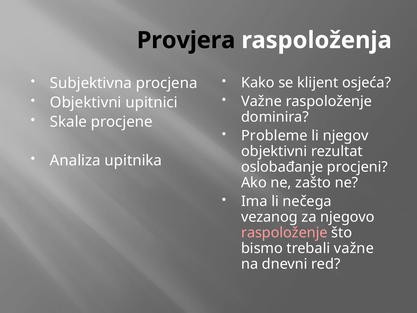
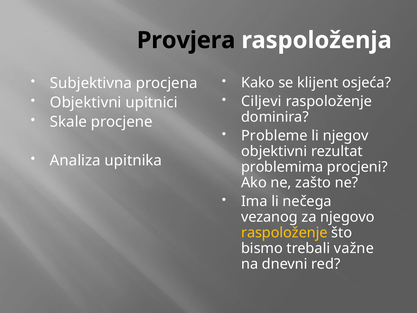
Važne at (262, 101): Važne -> Ciljevi
oslobađanje: oslobađanje -> problemima
raspoloženje at (284, 232) colour: pink -> yellow
